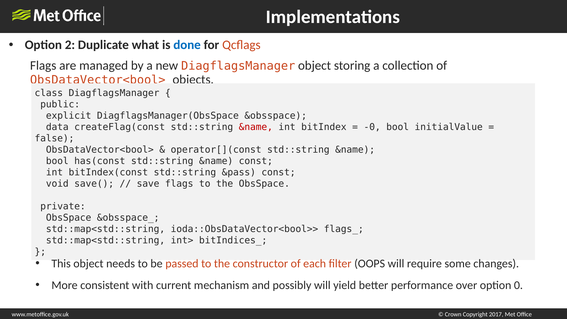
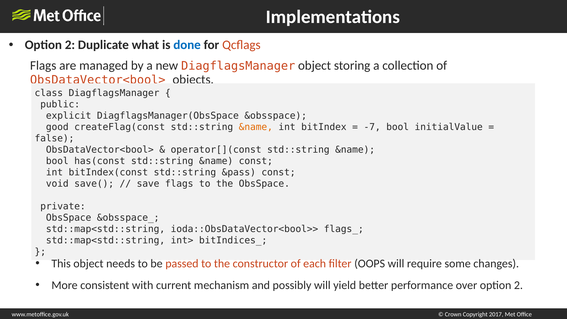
data: data -> good
&name at (256, 127) colour: red -> orange
-0: -0 -> -7
over option 0: 0 -> 2
